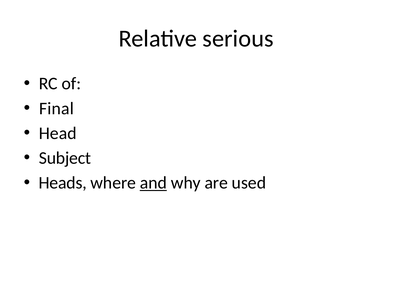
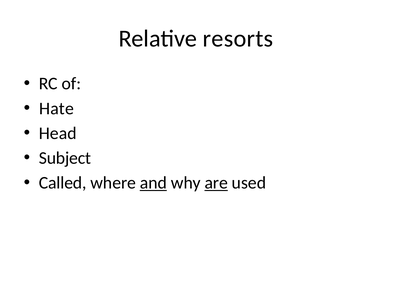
serious: serious -> resorts
Final: Final -> Hate
Heads: Heads -> Called
are underline: none -> present
